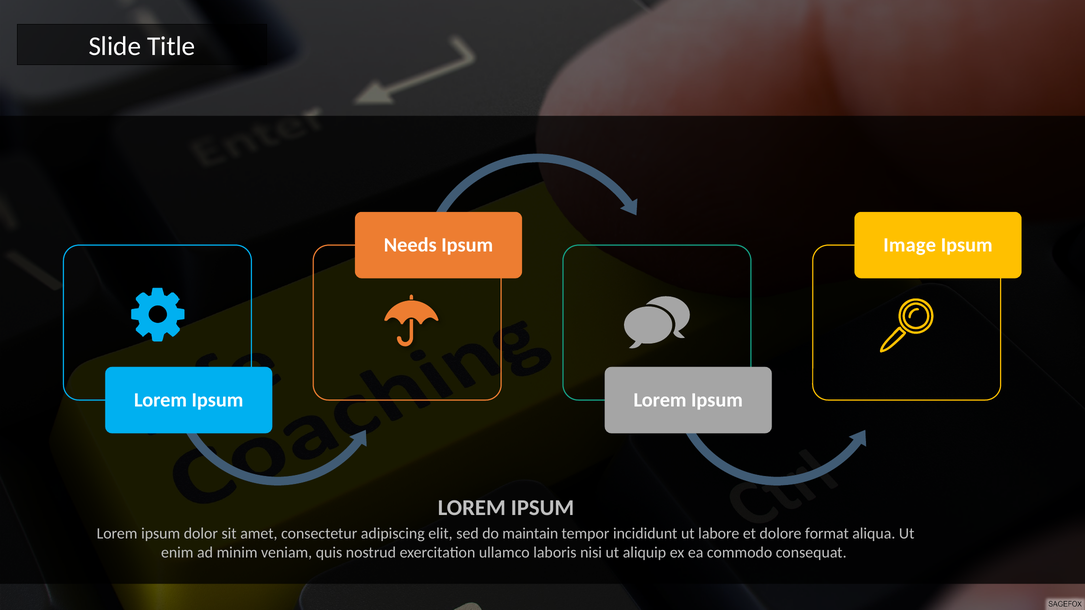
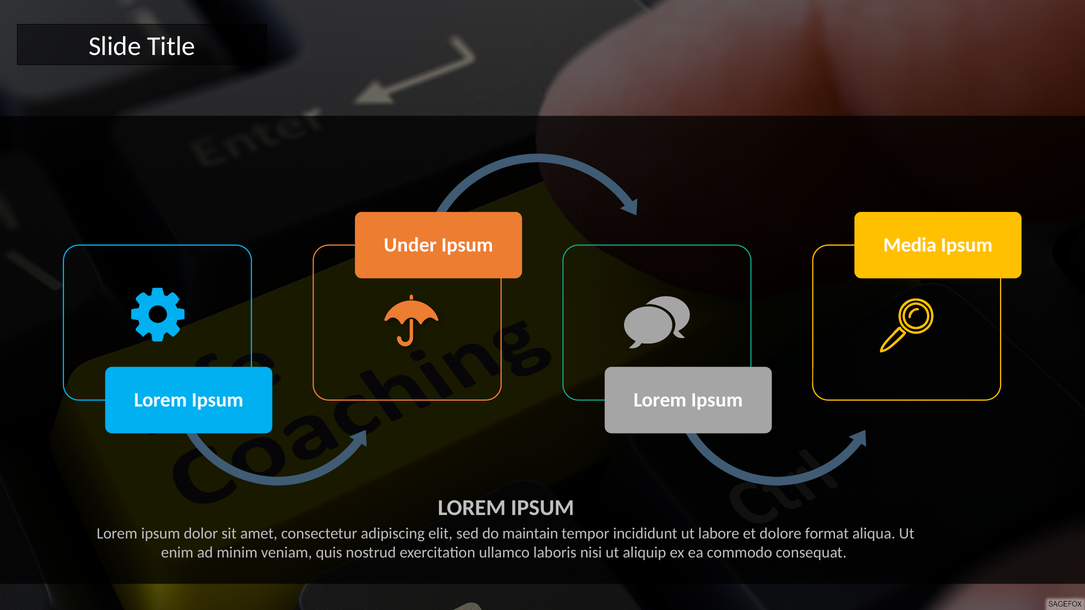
Needs: Needs -> Under
Image: Image -> Media
